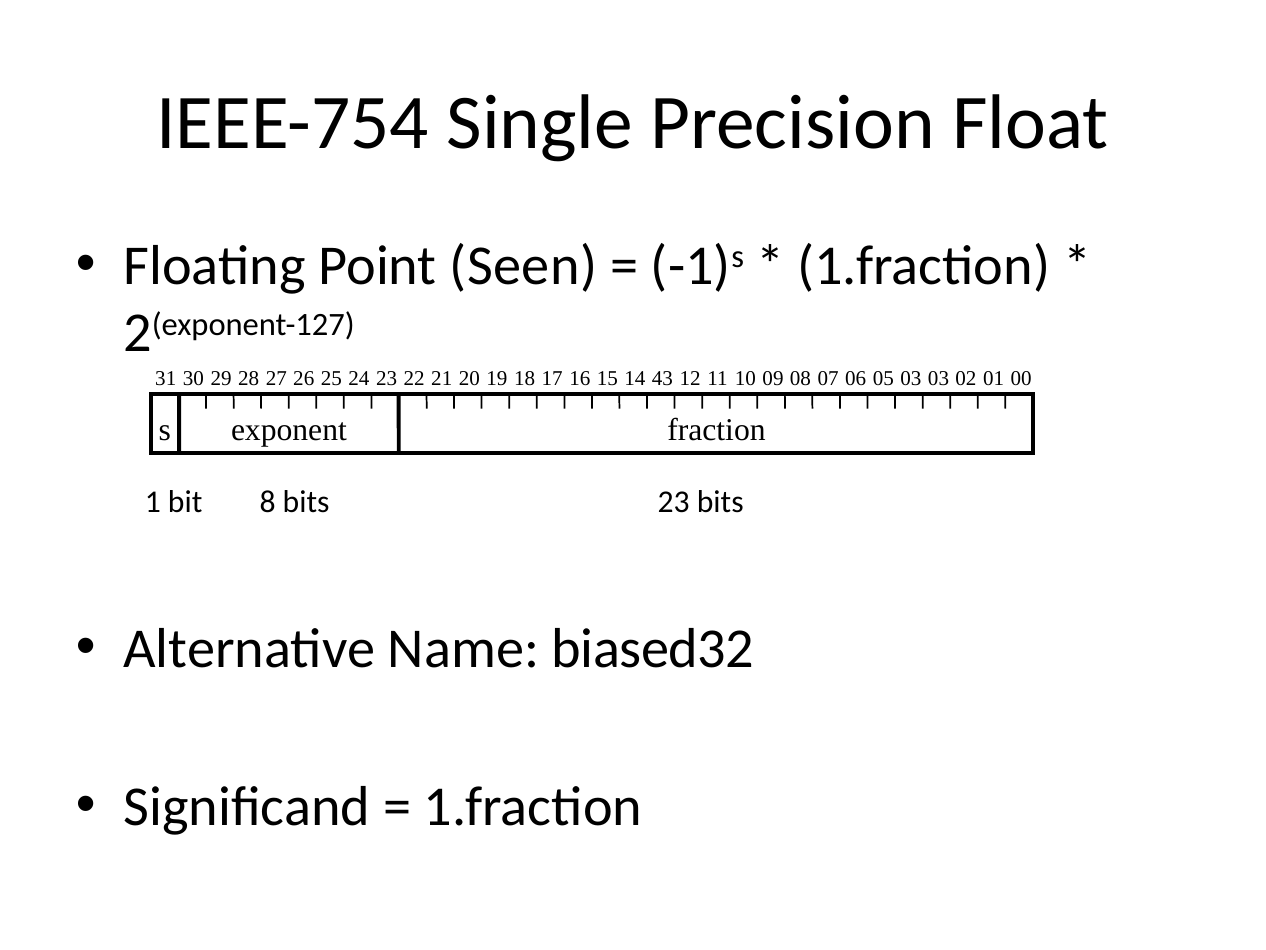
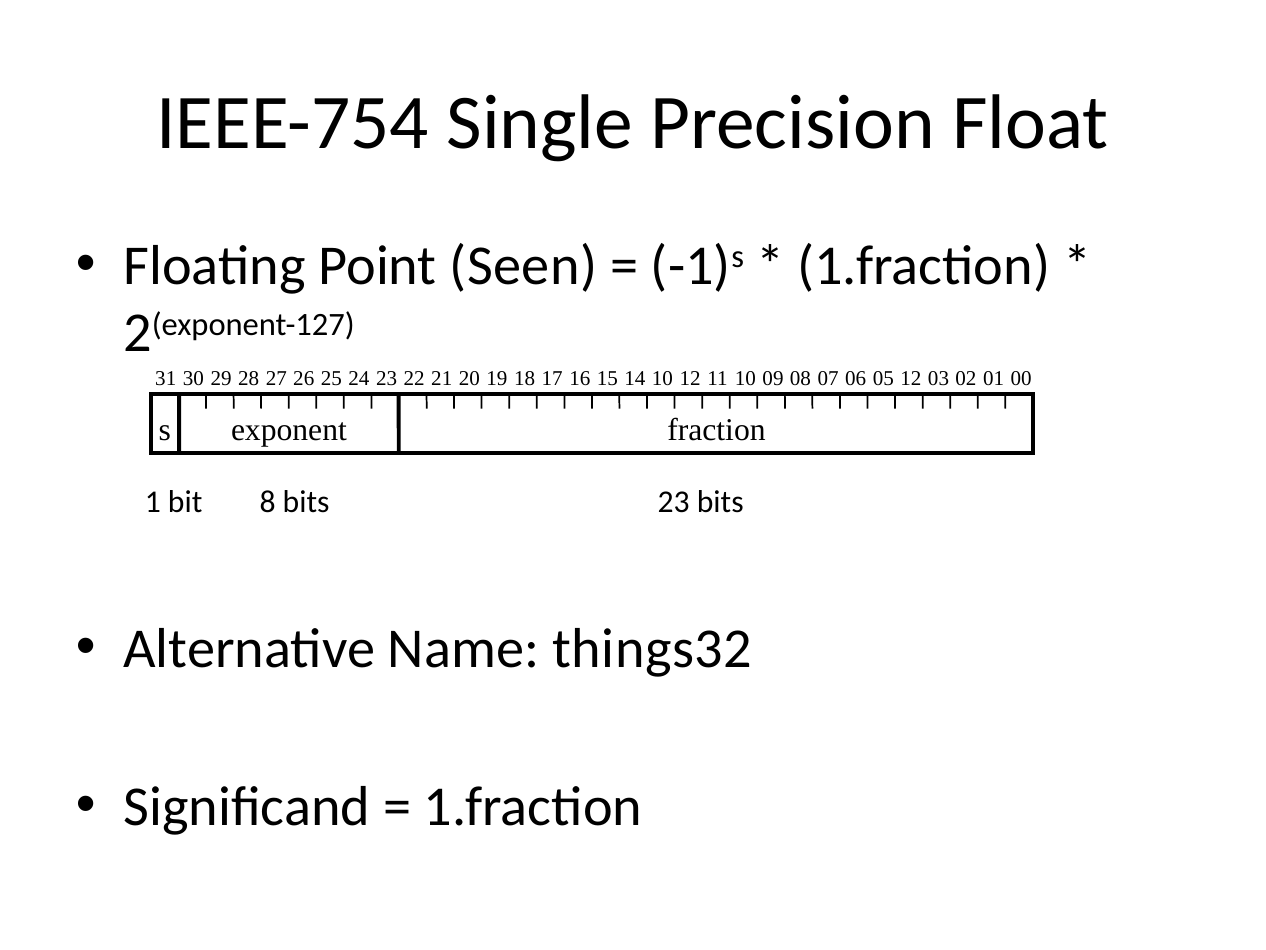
14 43: 43 -> 10
05 03: 03 -> 12
biased32: biased32 -> things32
